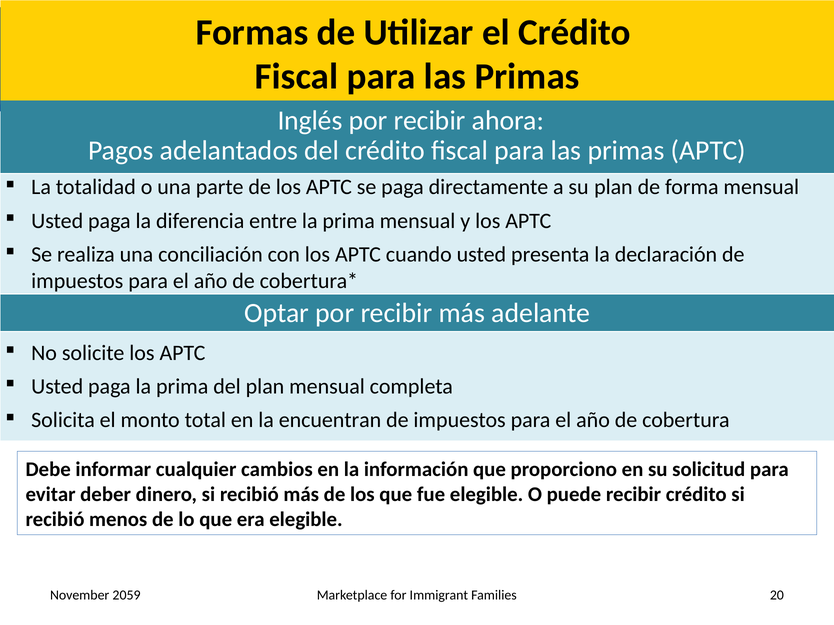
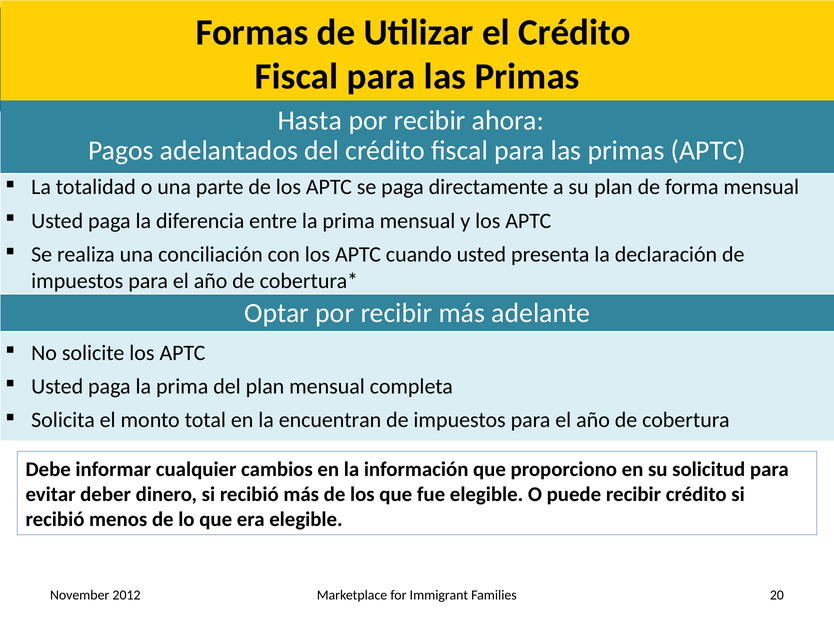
Inglés: Inglés -> Hasta
2059: 2059 -> 2012
